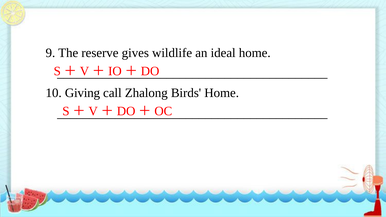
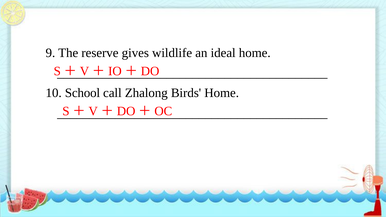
Giving: Giving -> School
